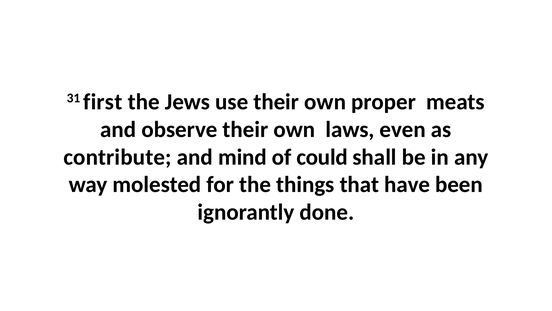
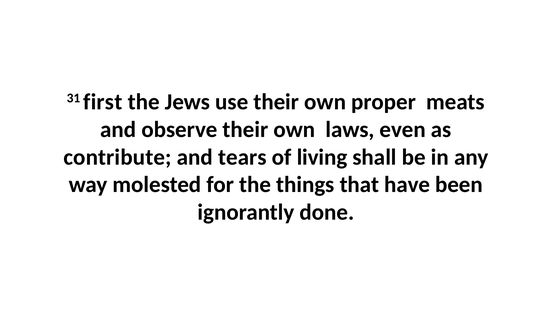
mind: mind -> tears
could: could -> living
